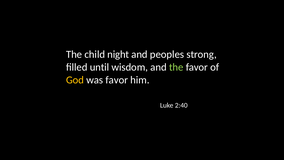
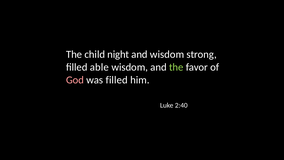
and peoples: peoples -> wisdom
until: until -> able
God colour: yellow -> pink
was favor: favor -> filled
